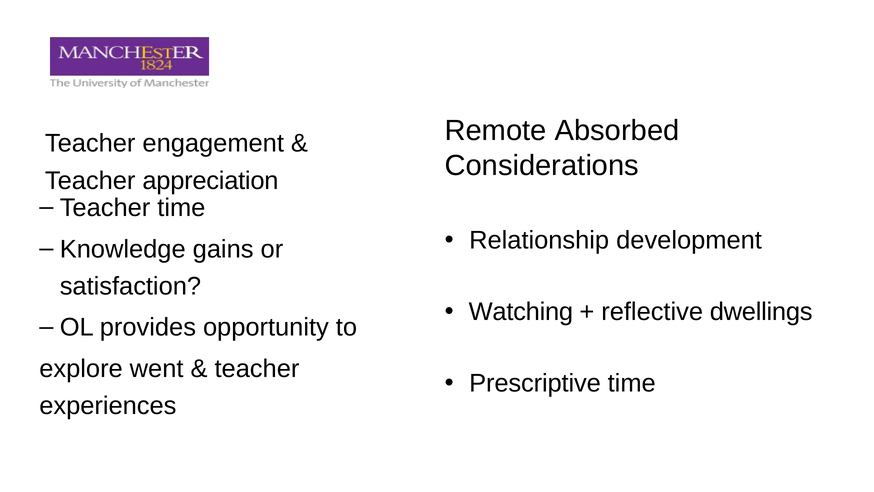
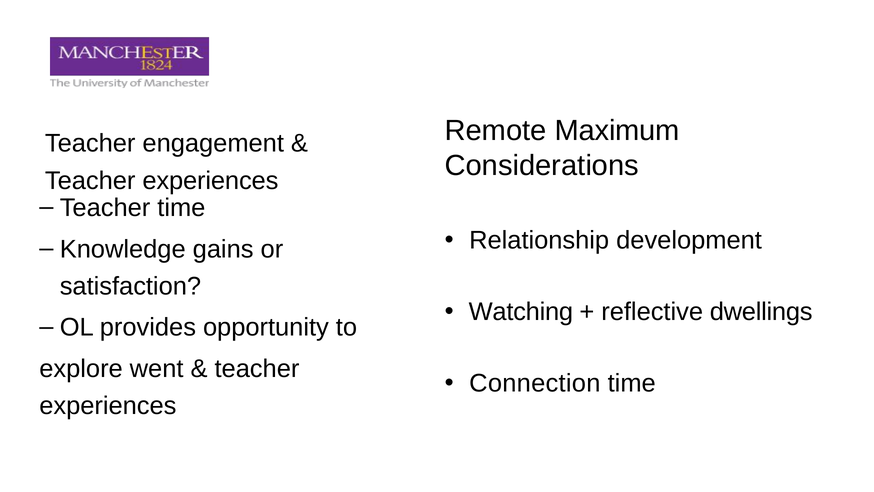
Absorbed: Absorbed -> Maximum
appreciation at (210, 180): appreciation -> experiences
Prescriptive: Prescriptive -> Connection
